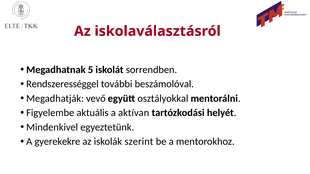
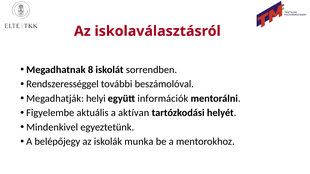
5: 5 -> 8
vevő: vevő -> helyi
osztályokkal: osztályokkal -> információk
gyerekekre: gyerekekre -> belépőjegy
szerint: szerint -> munka
